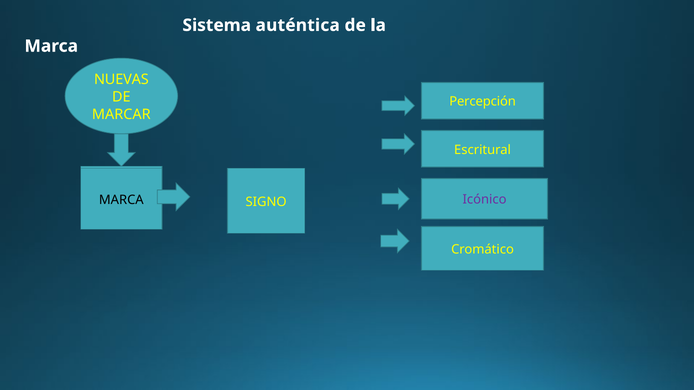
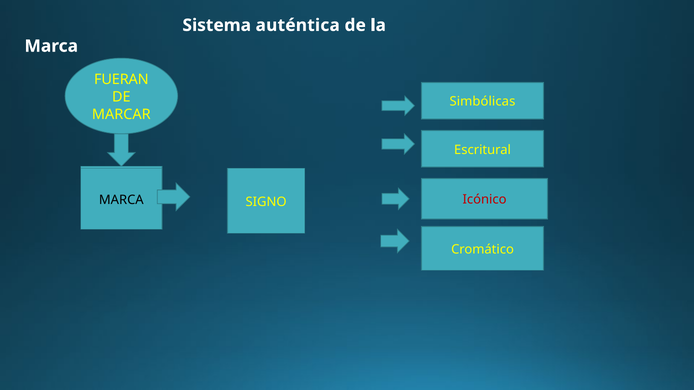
NUEVAS: NUEVAS -> FUERAN
Percepción: Percepción -> Simbólicas
Icónico colour: purple -> red
